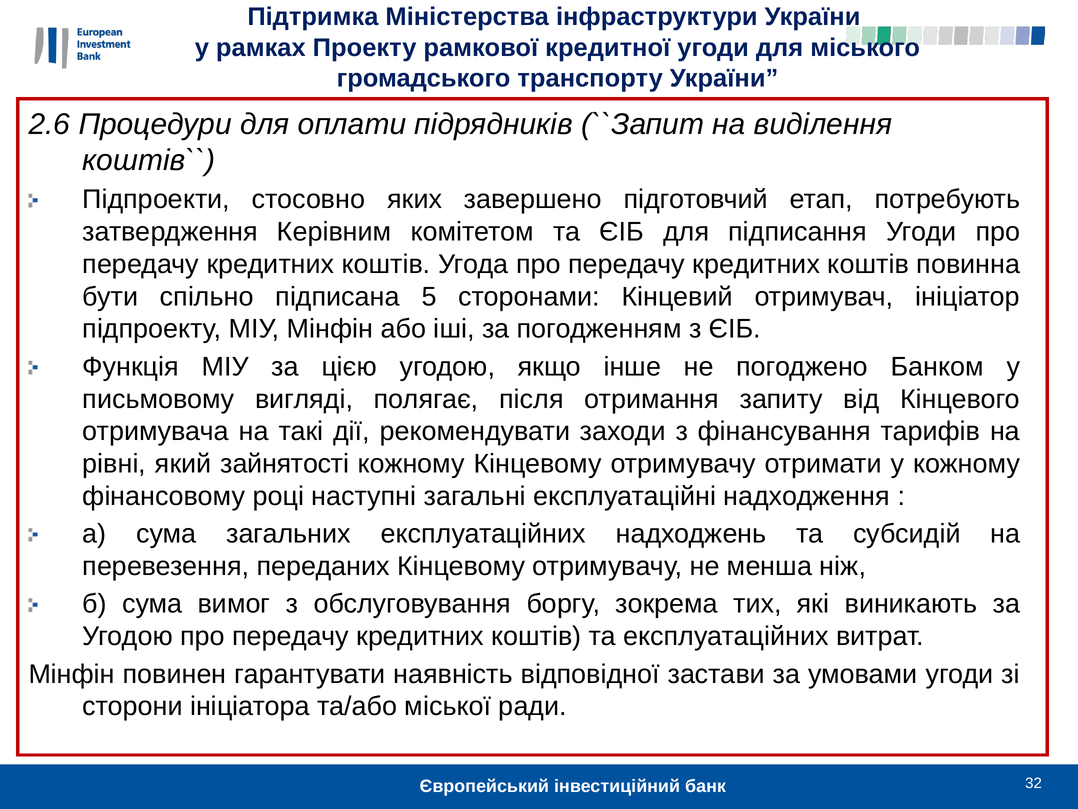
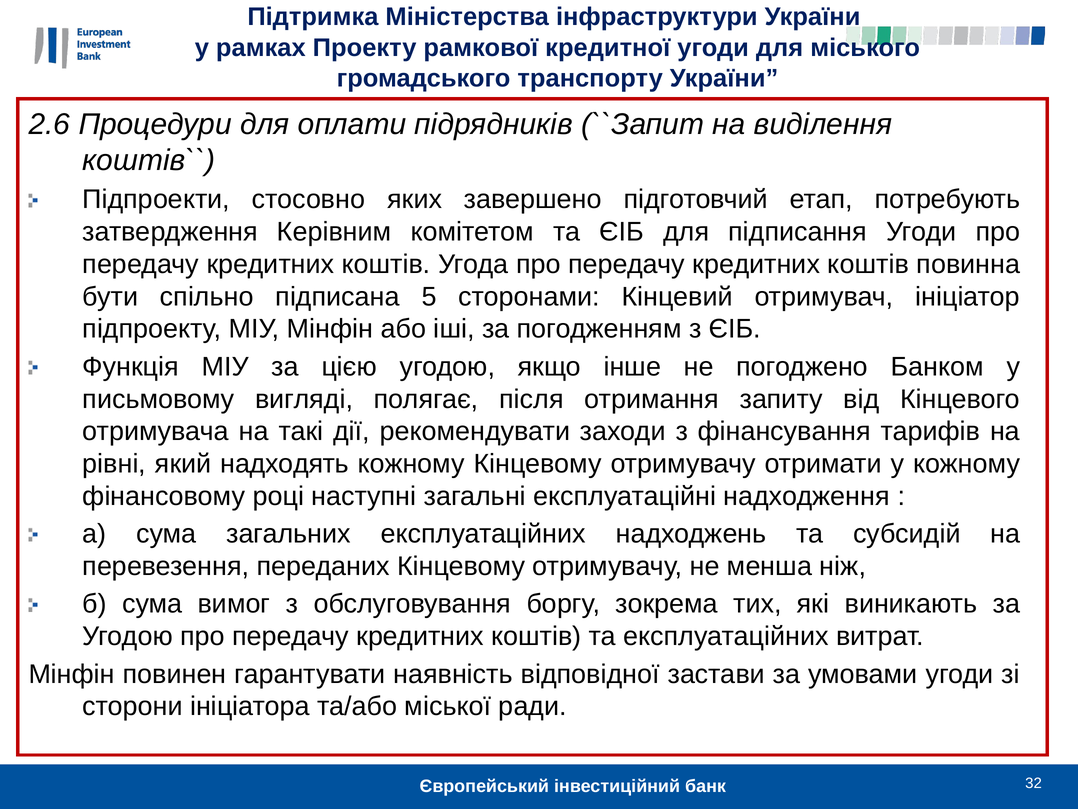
зайнятості: зайнятості -> надходять
